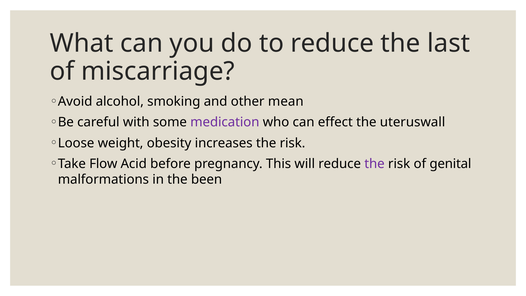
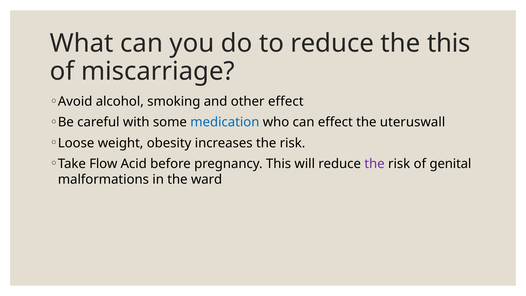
the last: last -> this
other mean: mean -> effect
medication colour: purple -> blue
been: been -> ward
